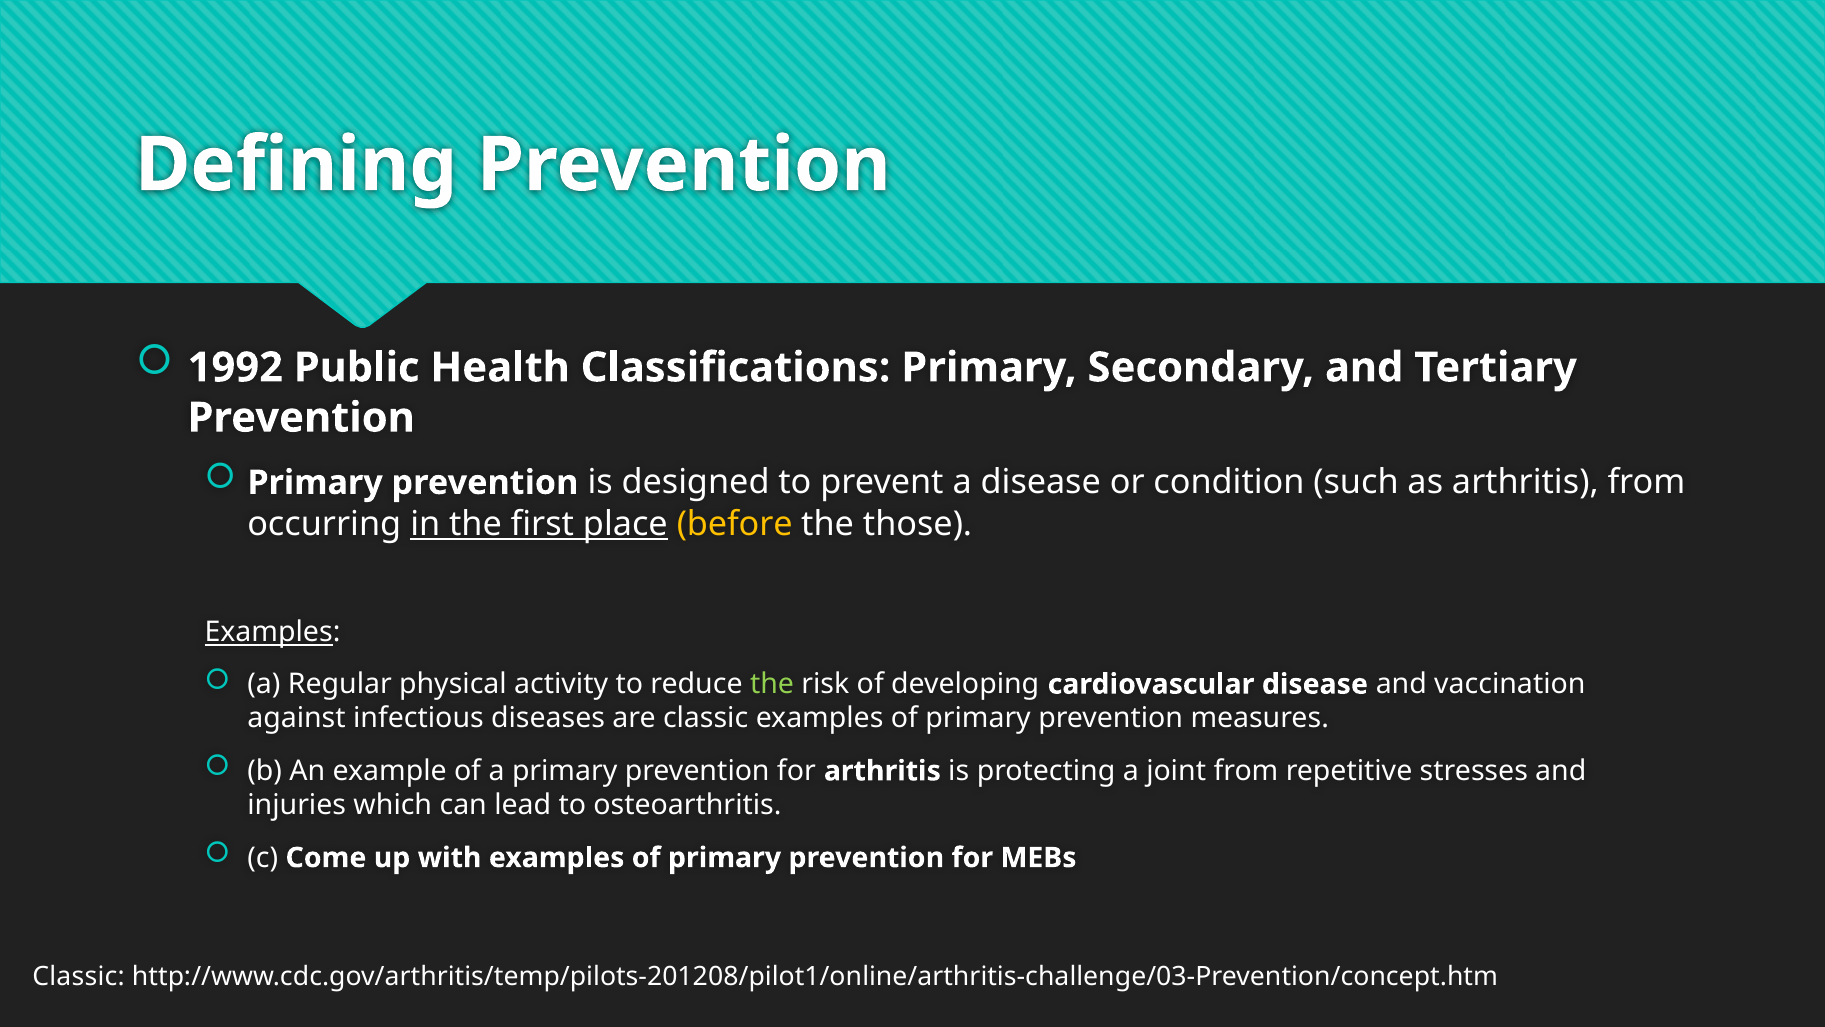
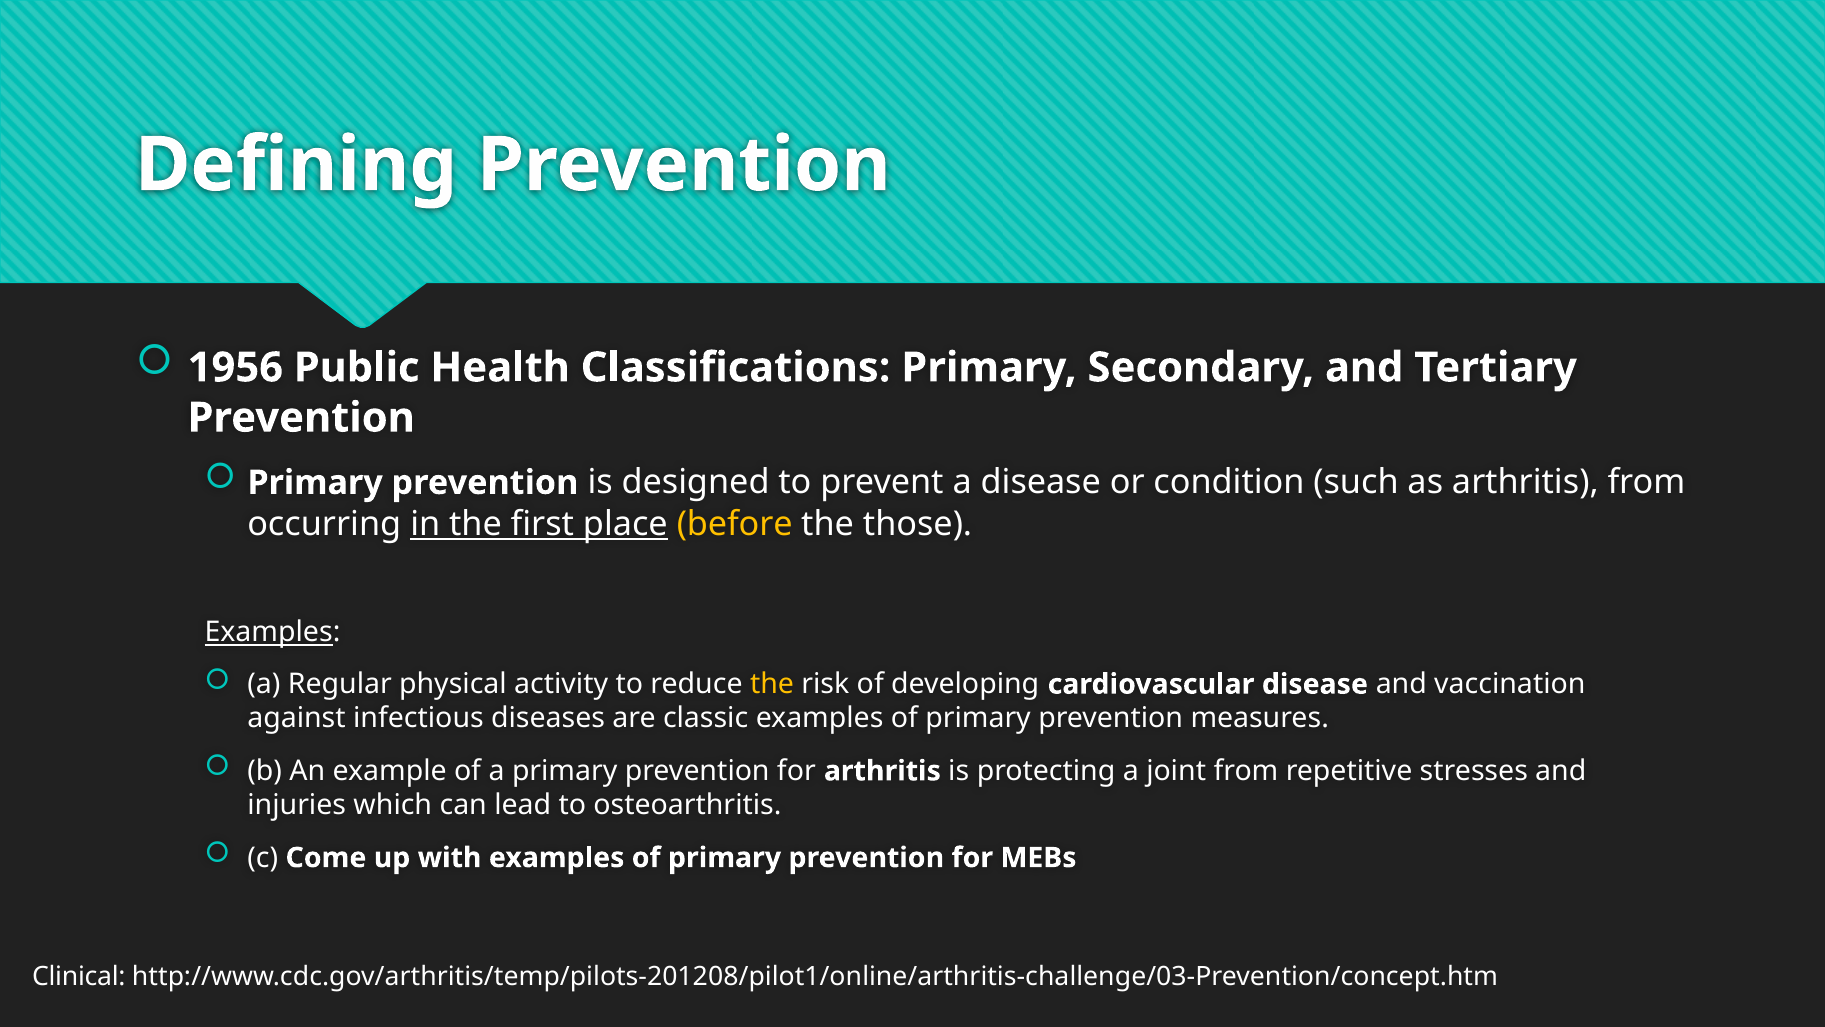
1992: 1992 -> 1956
the at (772, 684) colour: light green -> yellow
Classic at (79, 976): Classic -> Clinical
